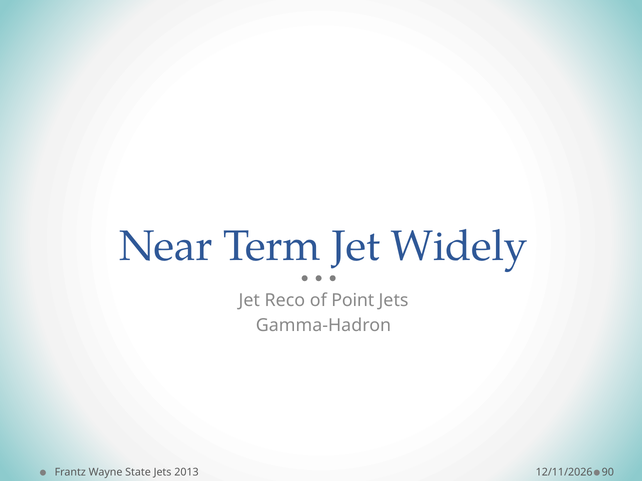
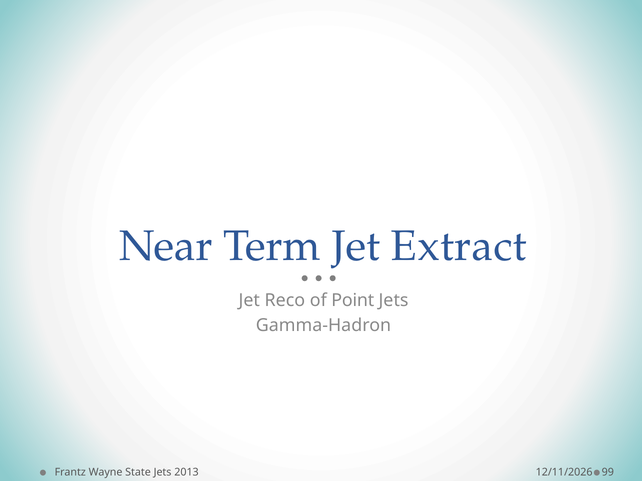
Widely: Widely -> Extract
90: 90 -> 99
